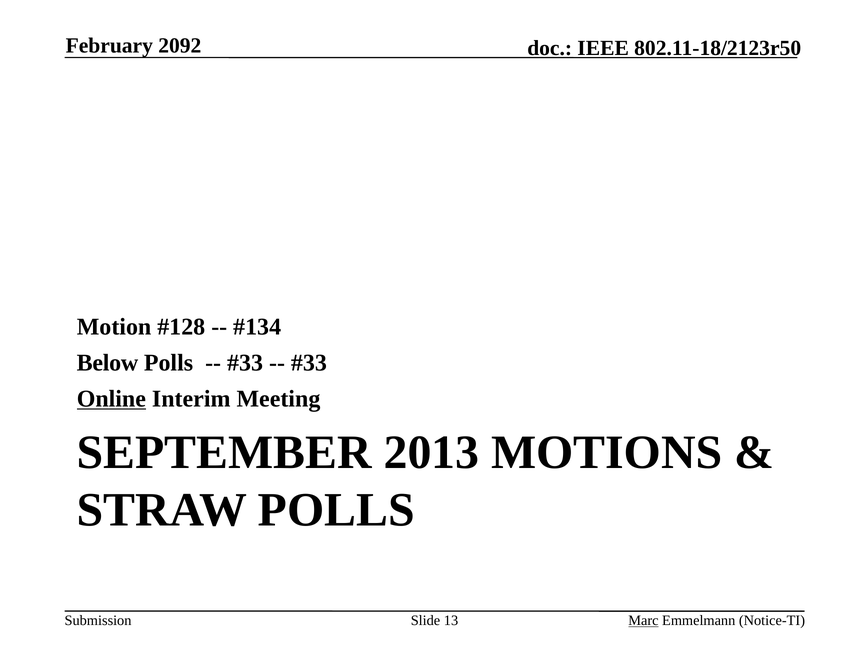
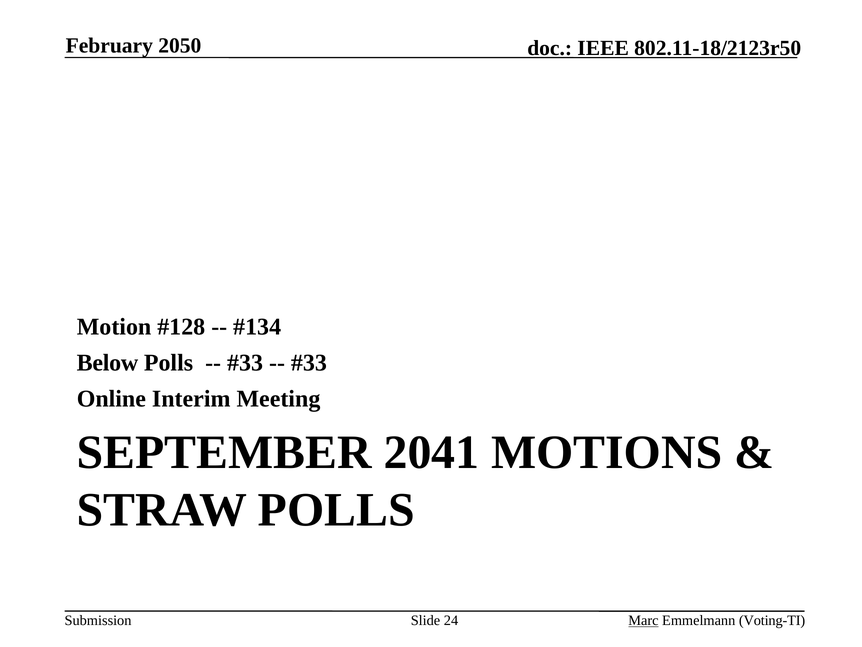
2092: 2092 -> 2050
Online underline: present -> none
2013: 2013 -> 2041
13: 13 -> 24
Notice-TI: Notice-TI -> Voting-TI
